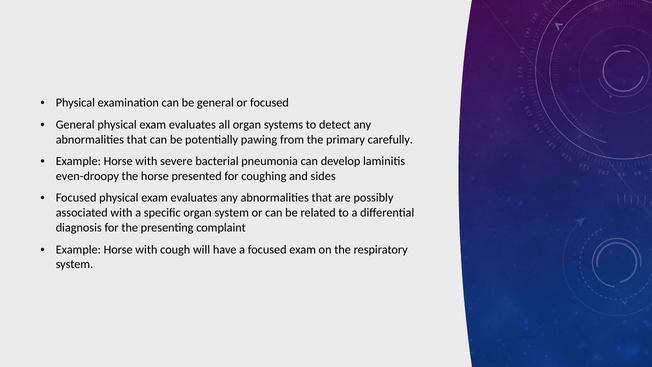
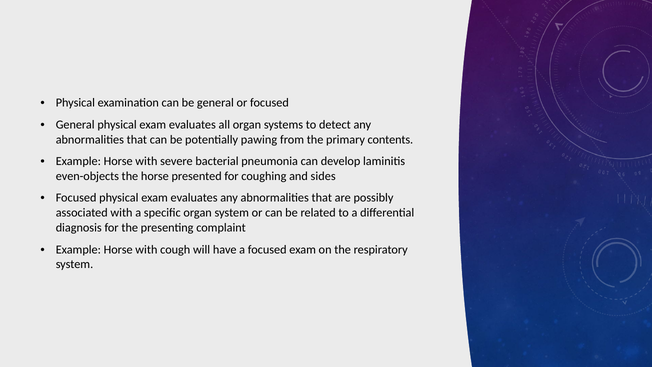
carefully: carefully -> contents
even-droopy: even-droopy -> even-objects
